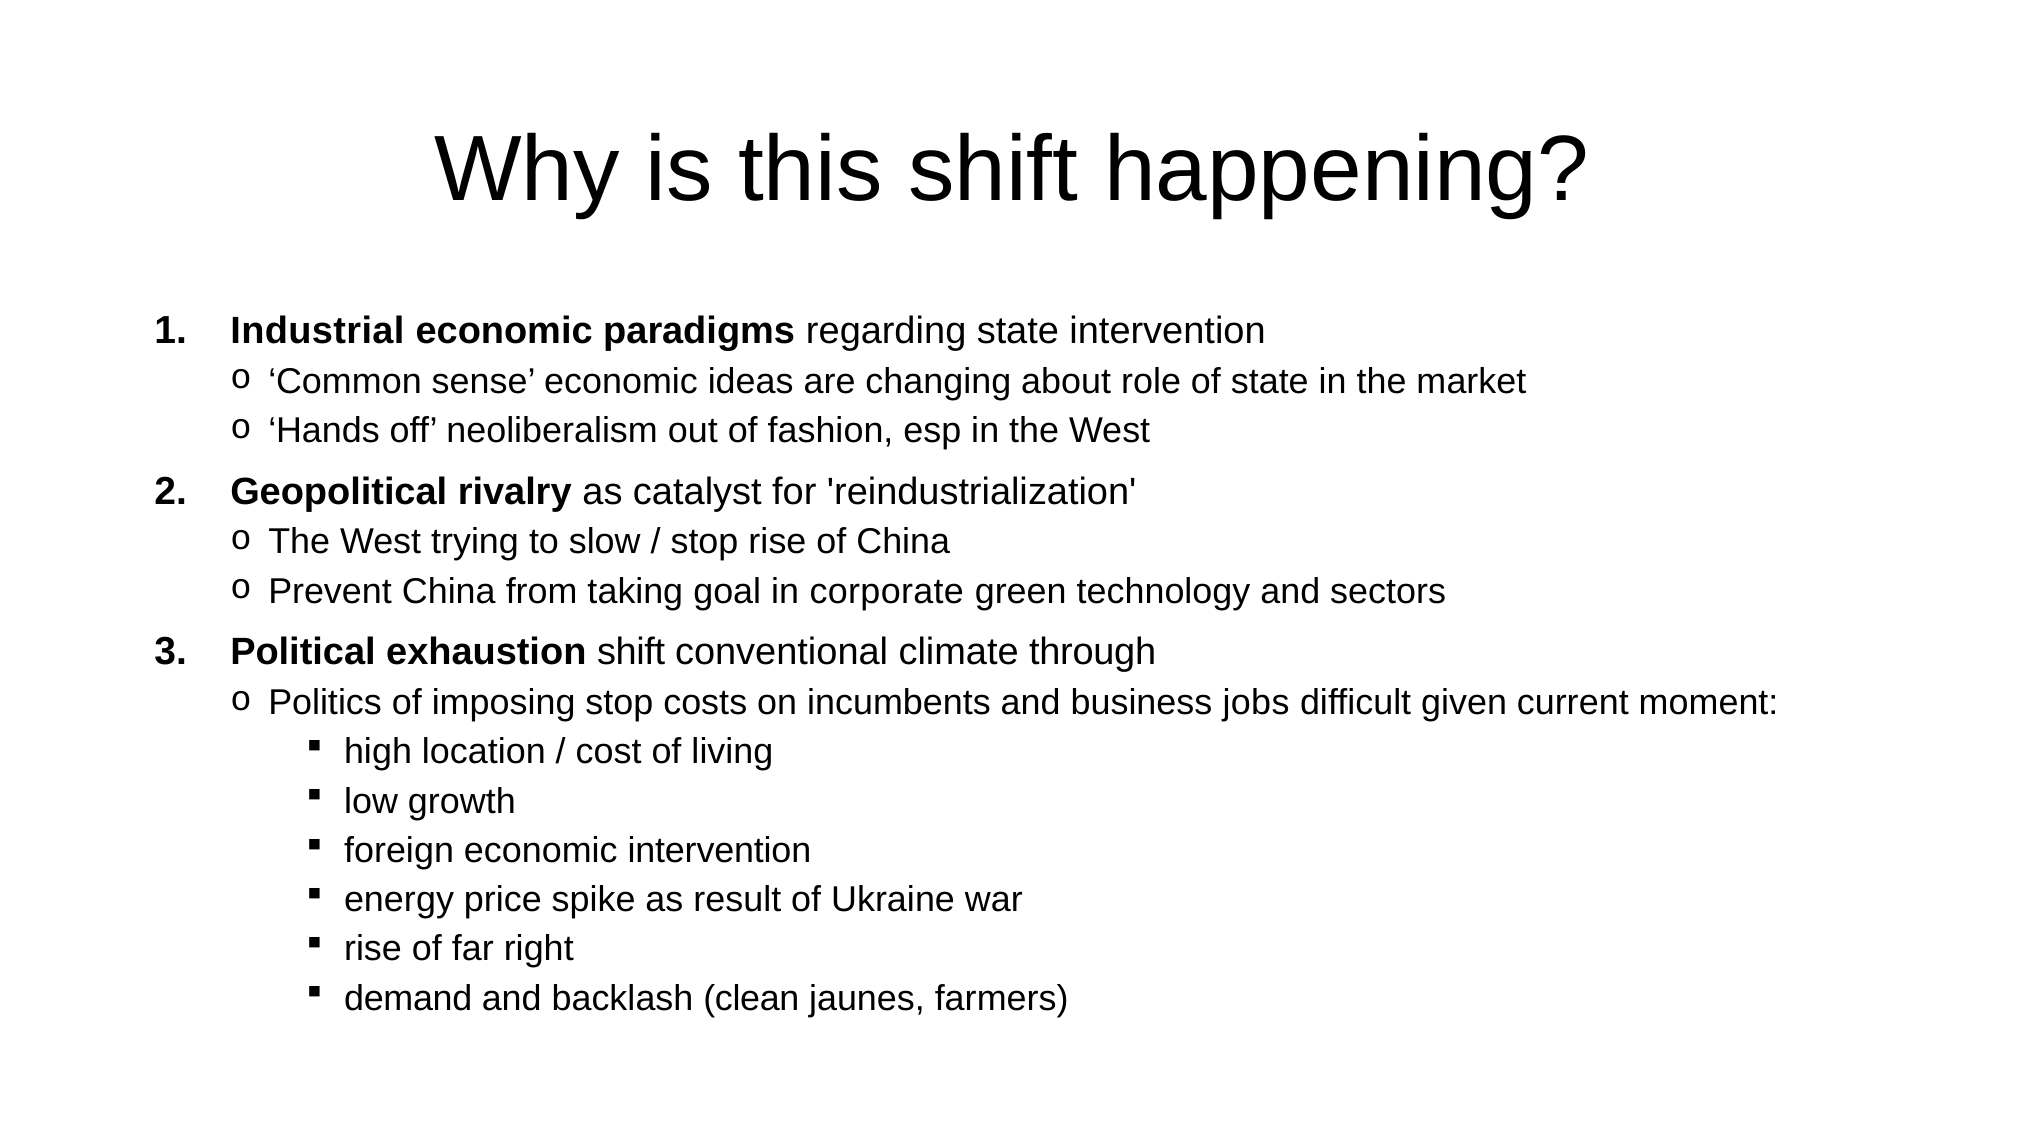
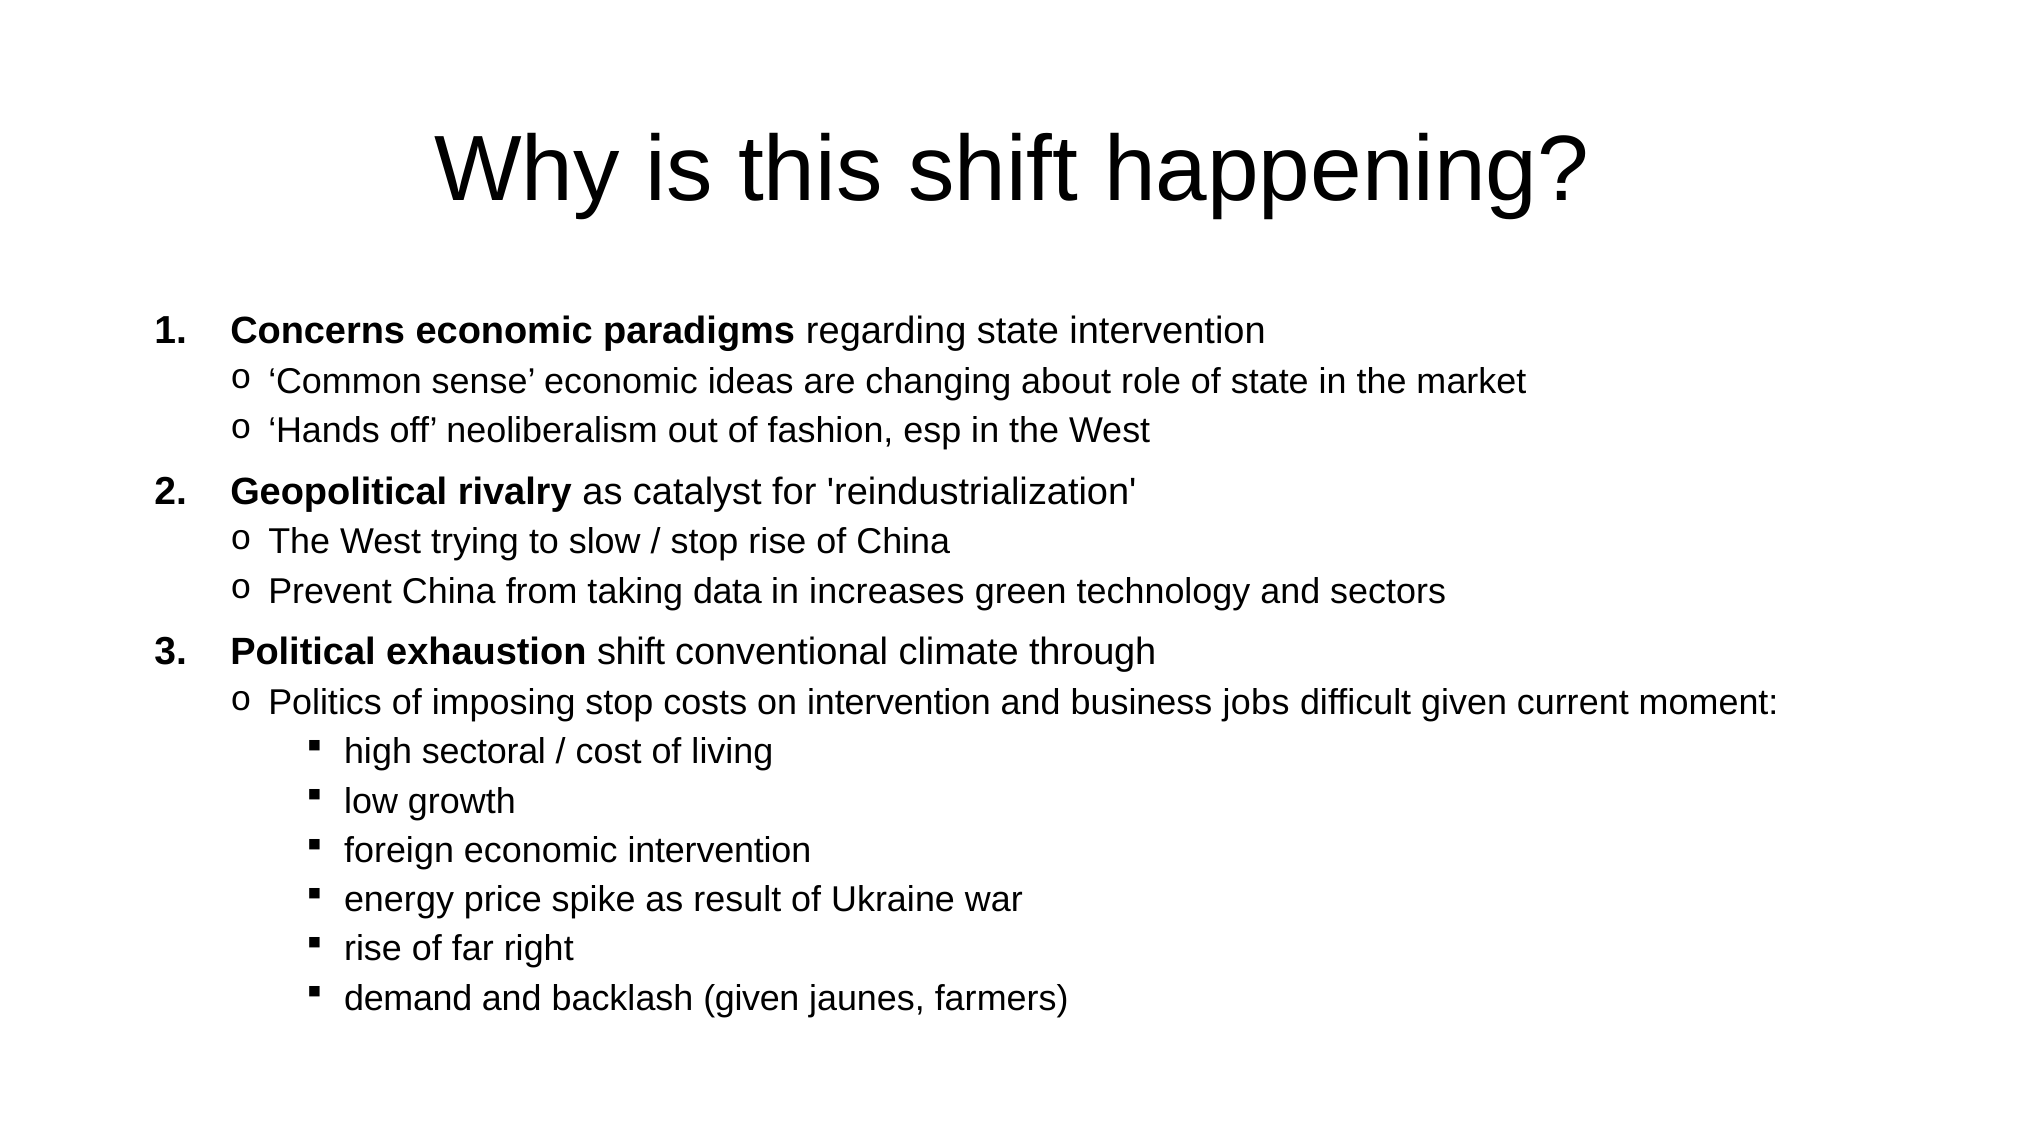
Industrial: Industrial -> Concerns
goal: goal -> data
corporate: corporate -> increases
on incumbents: incumbents -> intervention
location: location -> sectoral
backlash clean: clean -> given
